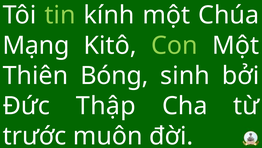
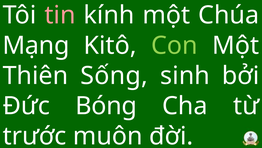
tin colour: light green -> pink
Bóng: Bóng -> Sống
Thập: Thập -> Bóng
